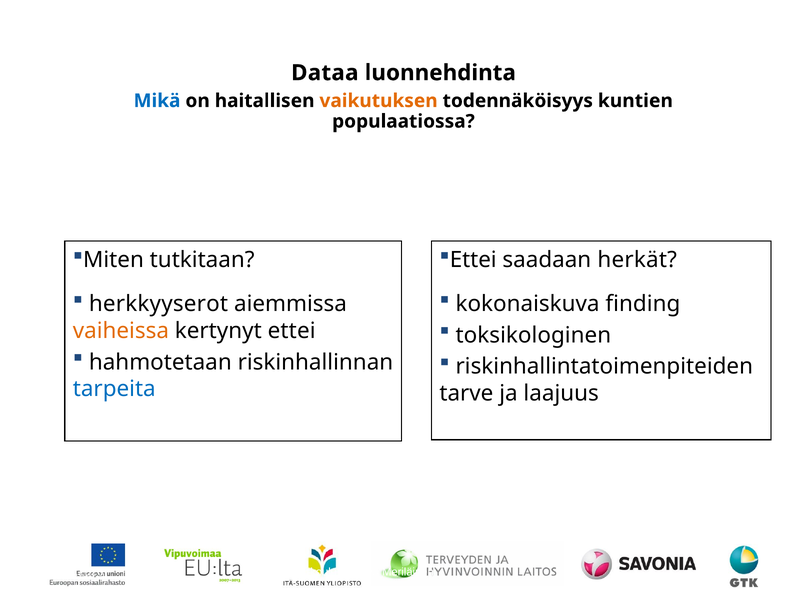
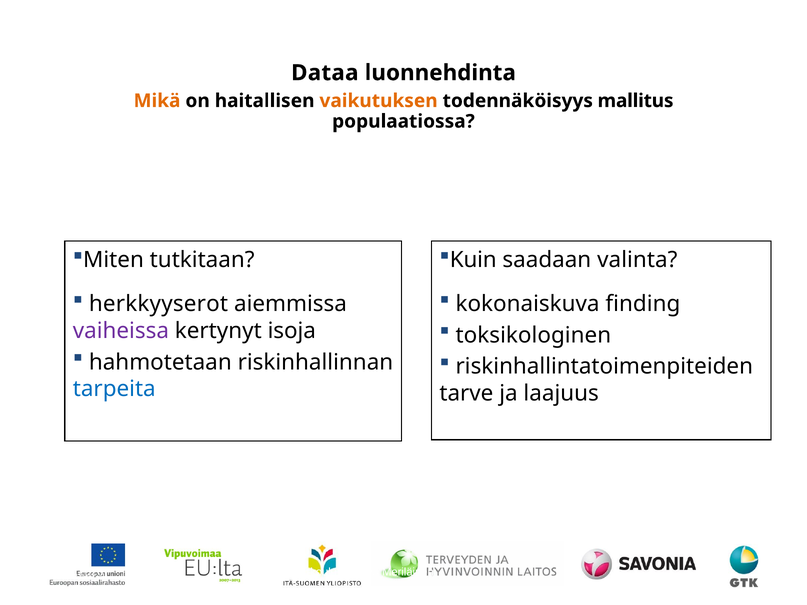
Mikä colour: blue -> orange
kuntien: kuntien -> mallitus
Ettei at (473, 260): Ettei -> Kuin
herkät: herkät -> valinta
vaiheissa colour: orange -> purple
kertynyt ettei: ettei -> isoja
